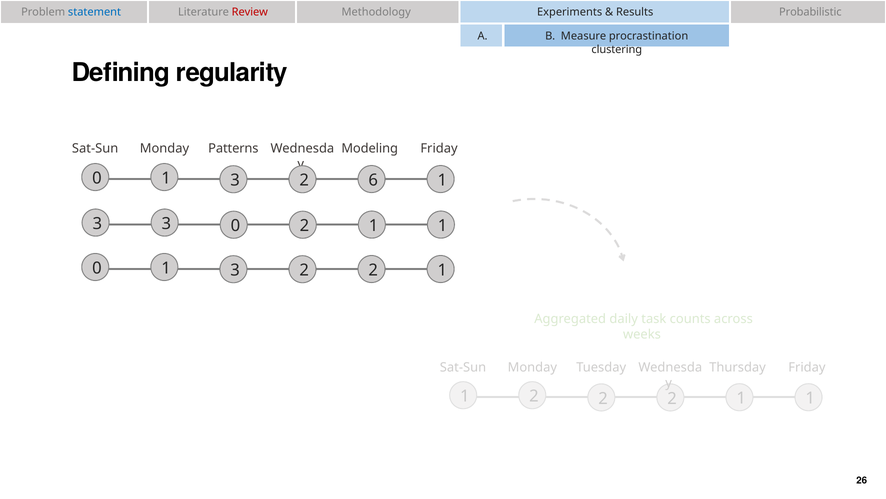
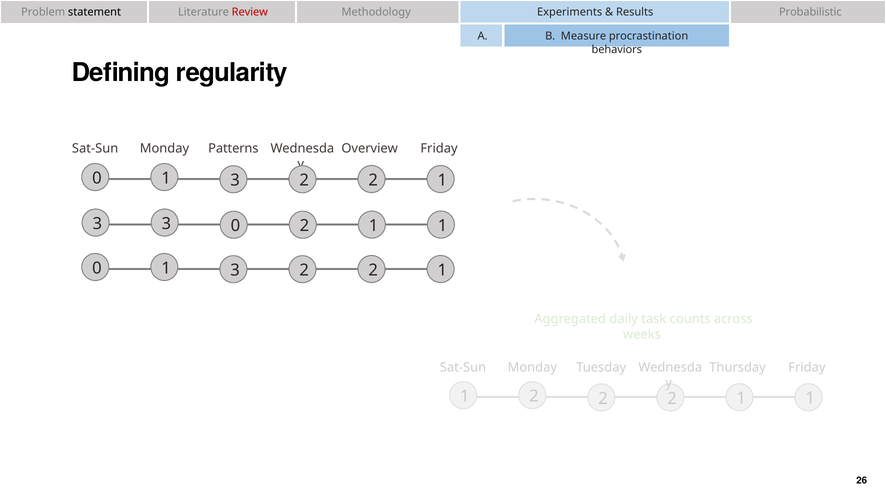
statement colour: blue -> black
clustering: clustering -> behaviors
Modeling: Modeling -> Overview
6 at (373, 180): 6 -> 2
